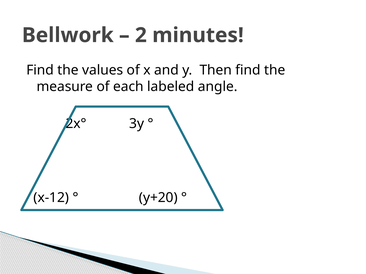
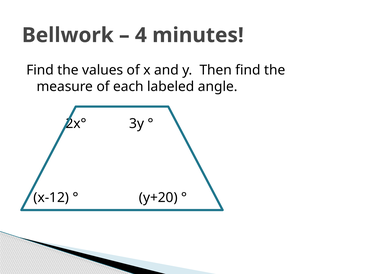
2: 2 -> 4
